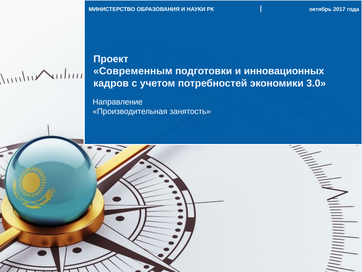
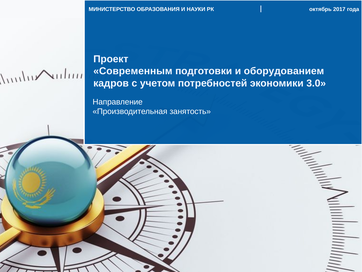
инновационных: инновационных -> оборудованием
